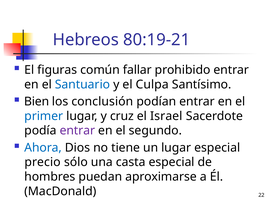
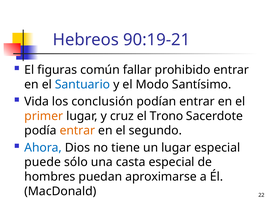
80:19-21: 80:19-21 -> 90:19-21
Culpa: Culpa -> Modo
Bien: Bien -> Vida
primer colour: blue -> orange
Israel: Israel -> Trono
entrar at (77, 130) colour: purple -> orange
precio: precio -> puede
